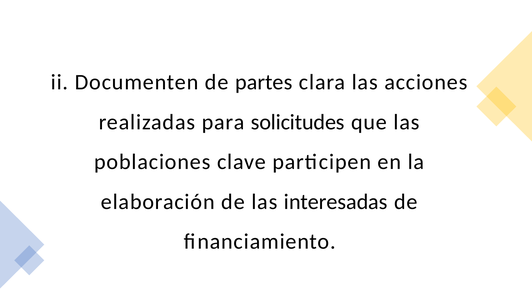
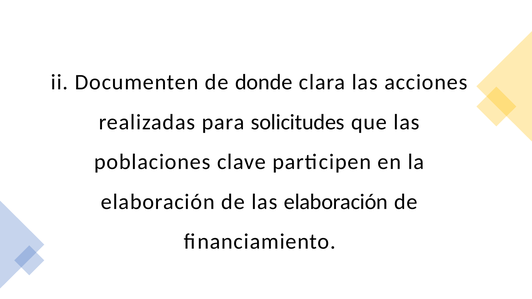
partes: partes -> donde
las interesadas: interesadas -> elaboración
